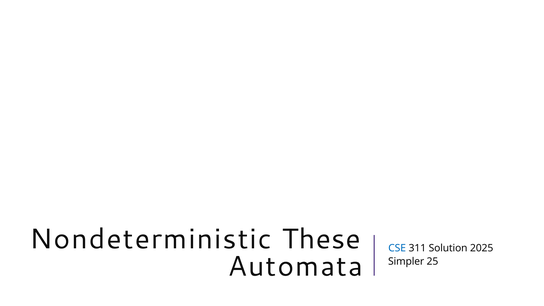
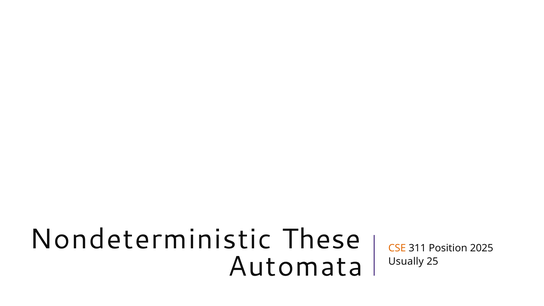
CSE colour: blue -> orange
Solution: Solution -> Position
Simpler: Simpler -> Usually
